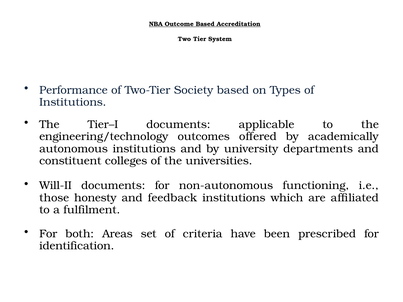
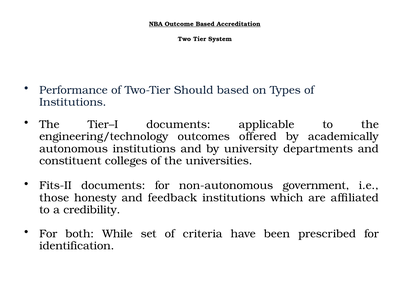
Society: Society -> Should
Will-II: Will-II -> Fits-II
functioning: functioning -> government
fulfilment: fulfilment -> credibility
Areas: Areas -> While
